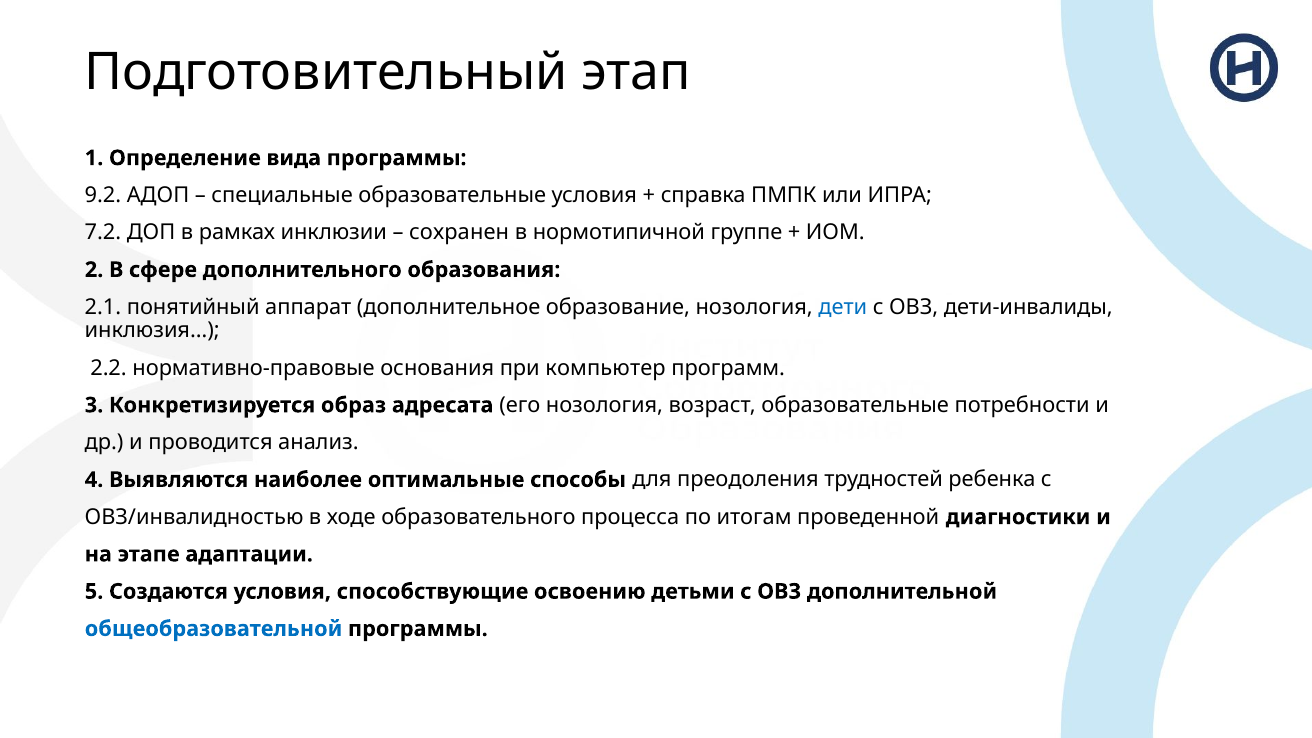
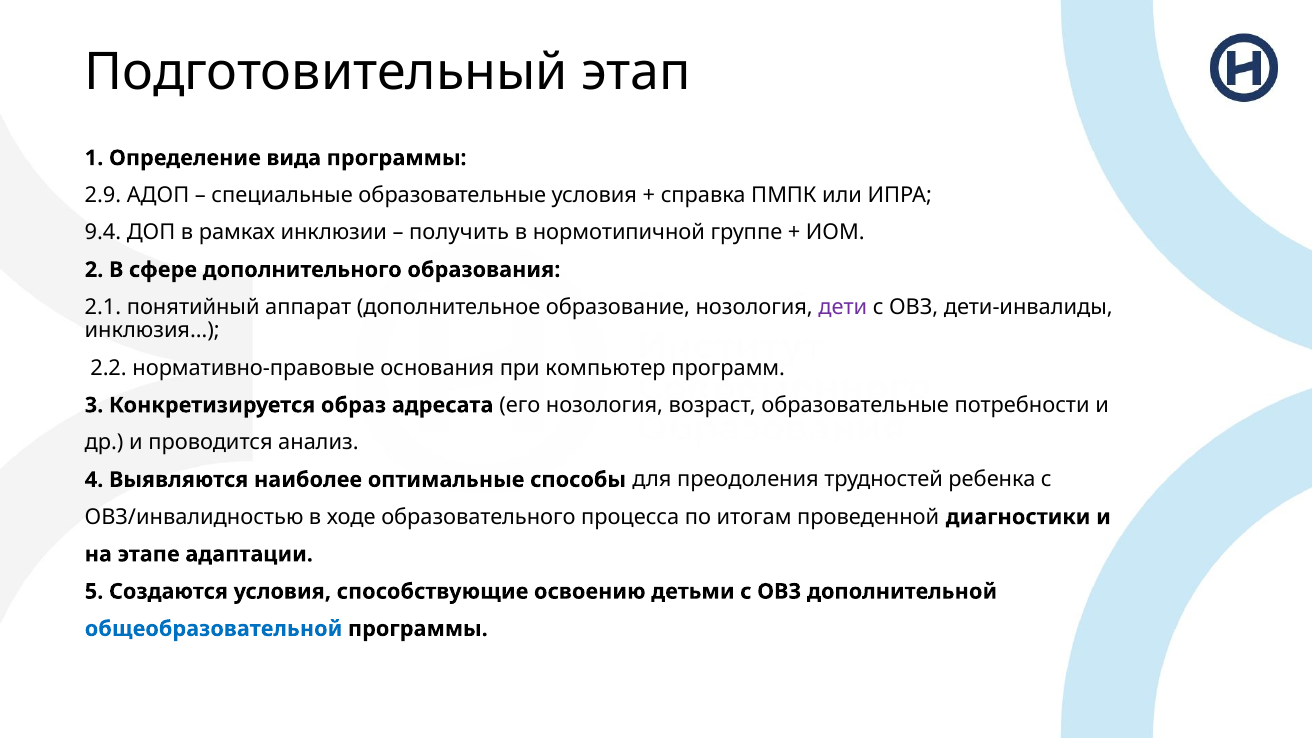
9.2: 9.2 -> 2.9
7.2: 7.2 -> 9.4
сохранен: сохранен -> получить
дети colour: blue -> purple
